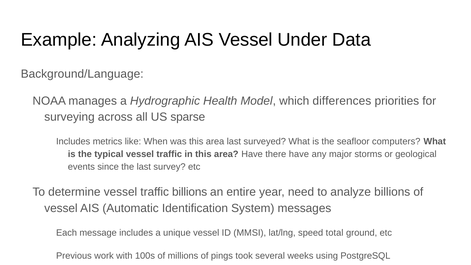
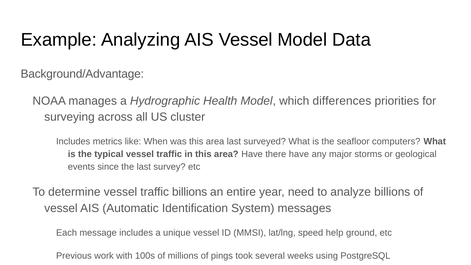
Vessel Under: Under -> Model
Background/Language: Background/Language -> Background/Advantage
sparse: sparse -> cluster
total: total -> help
